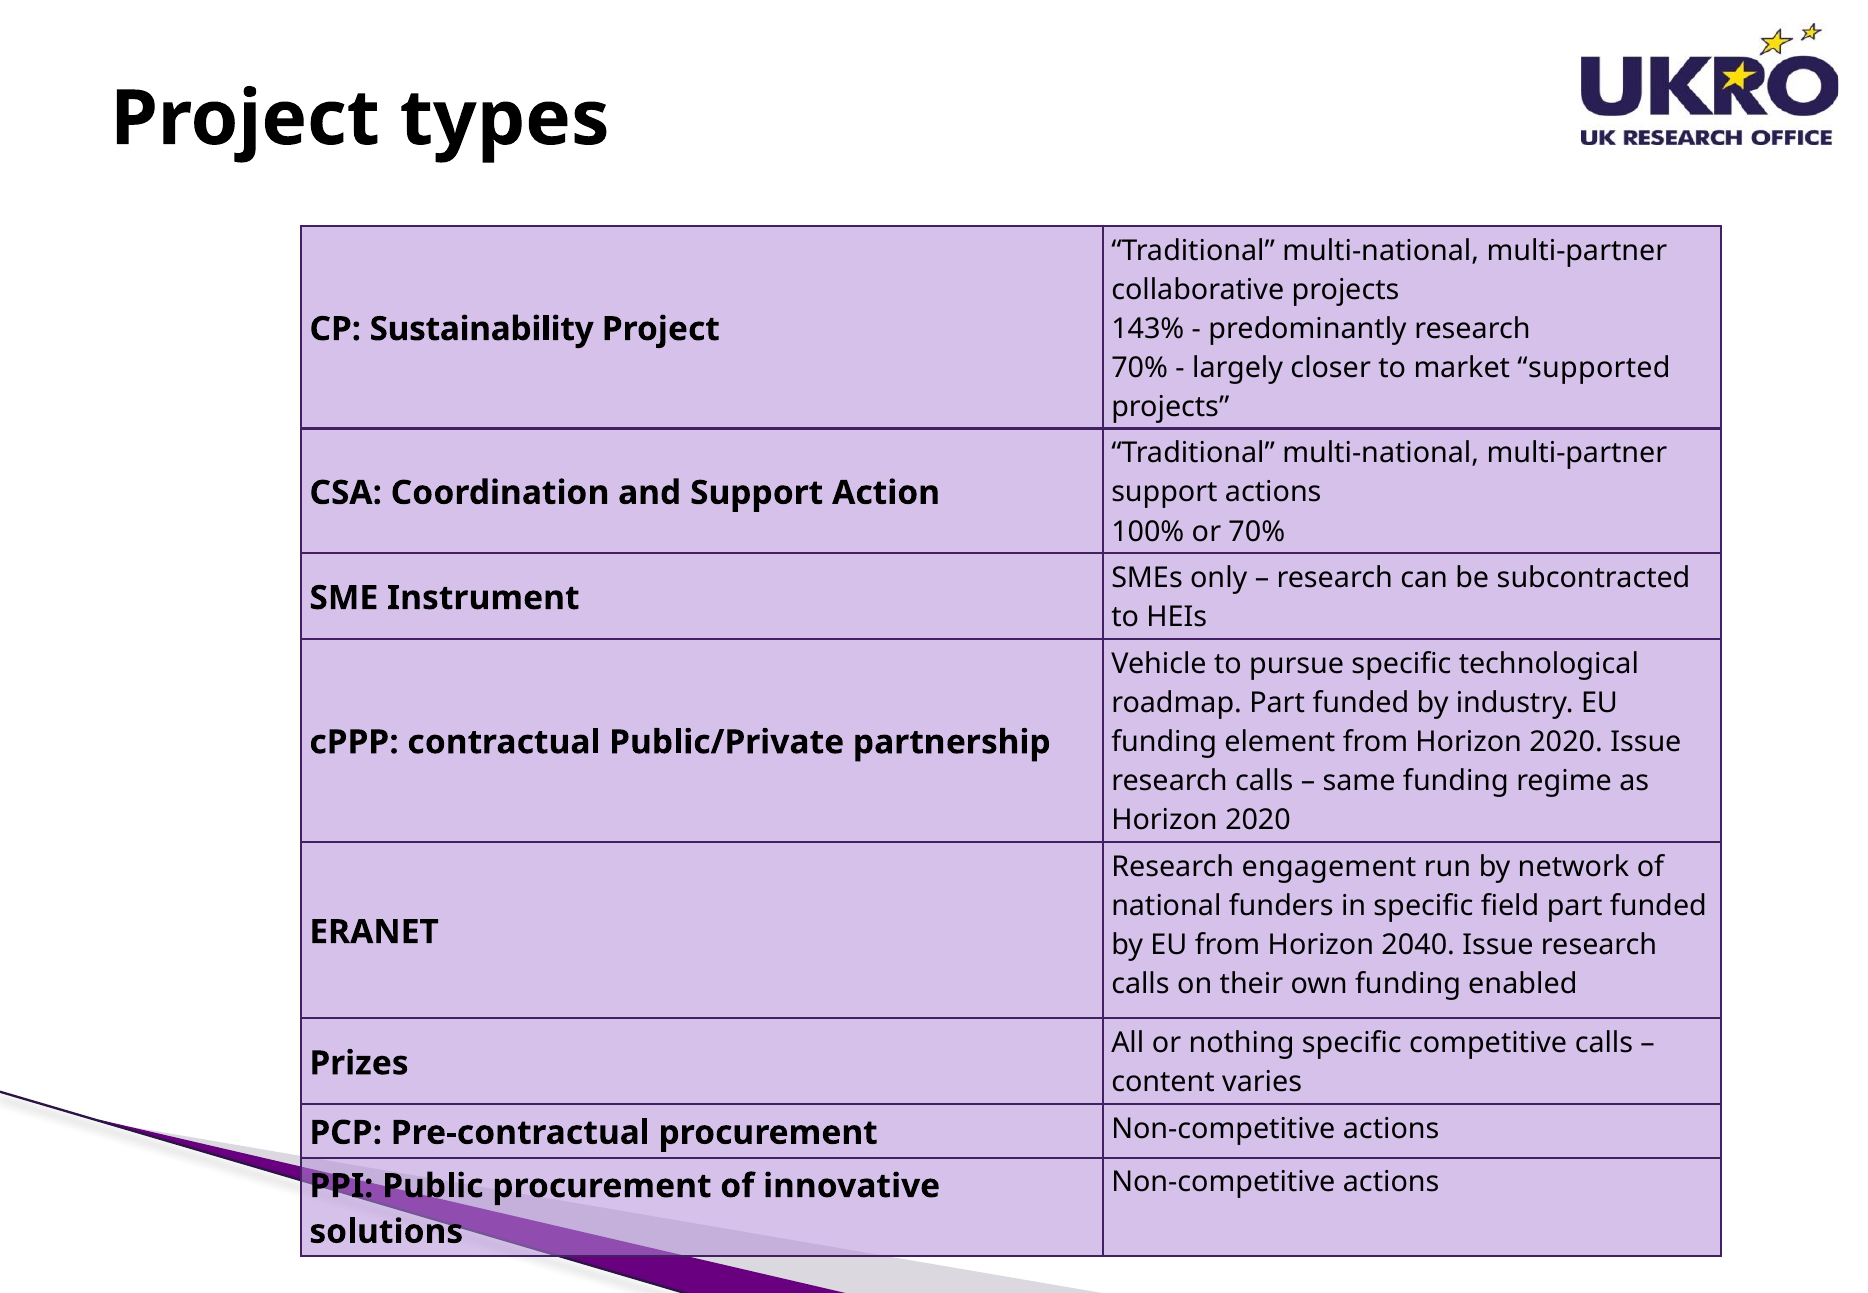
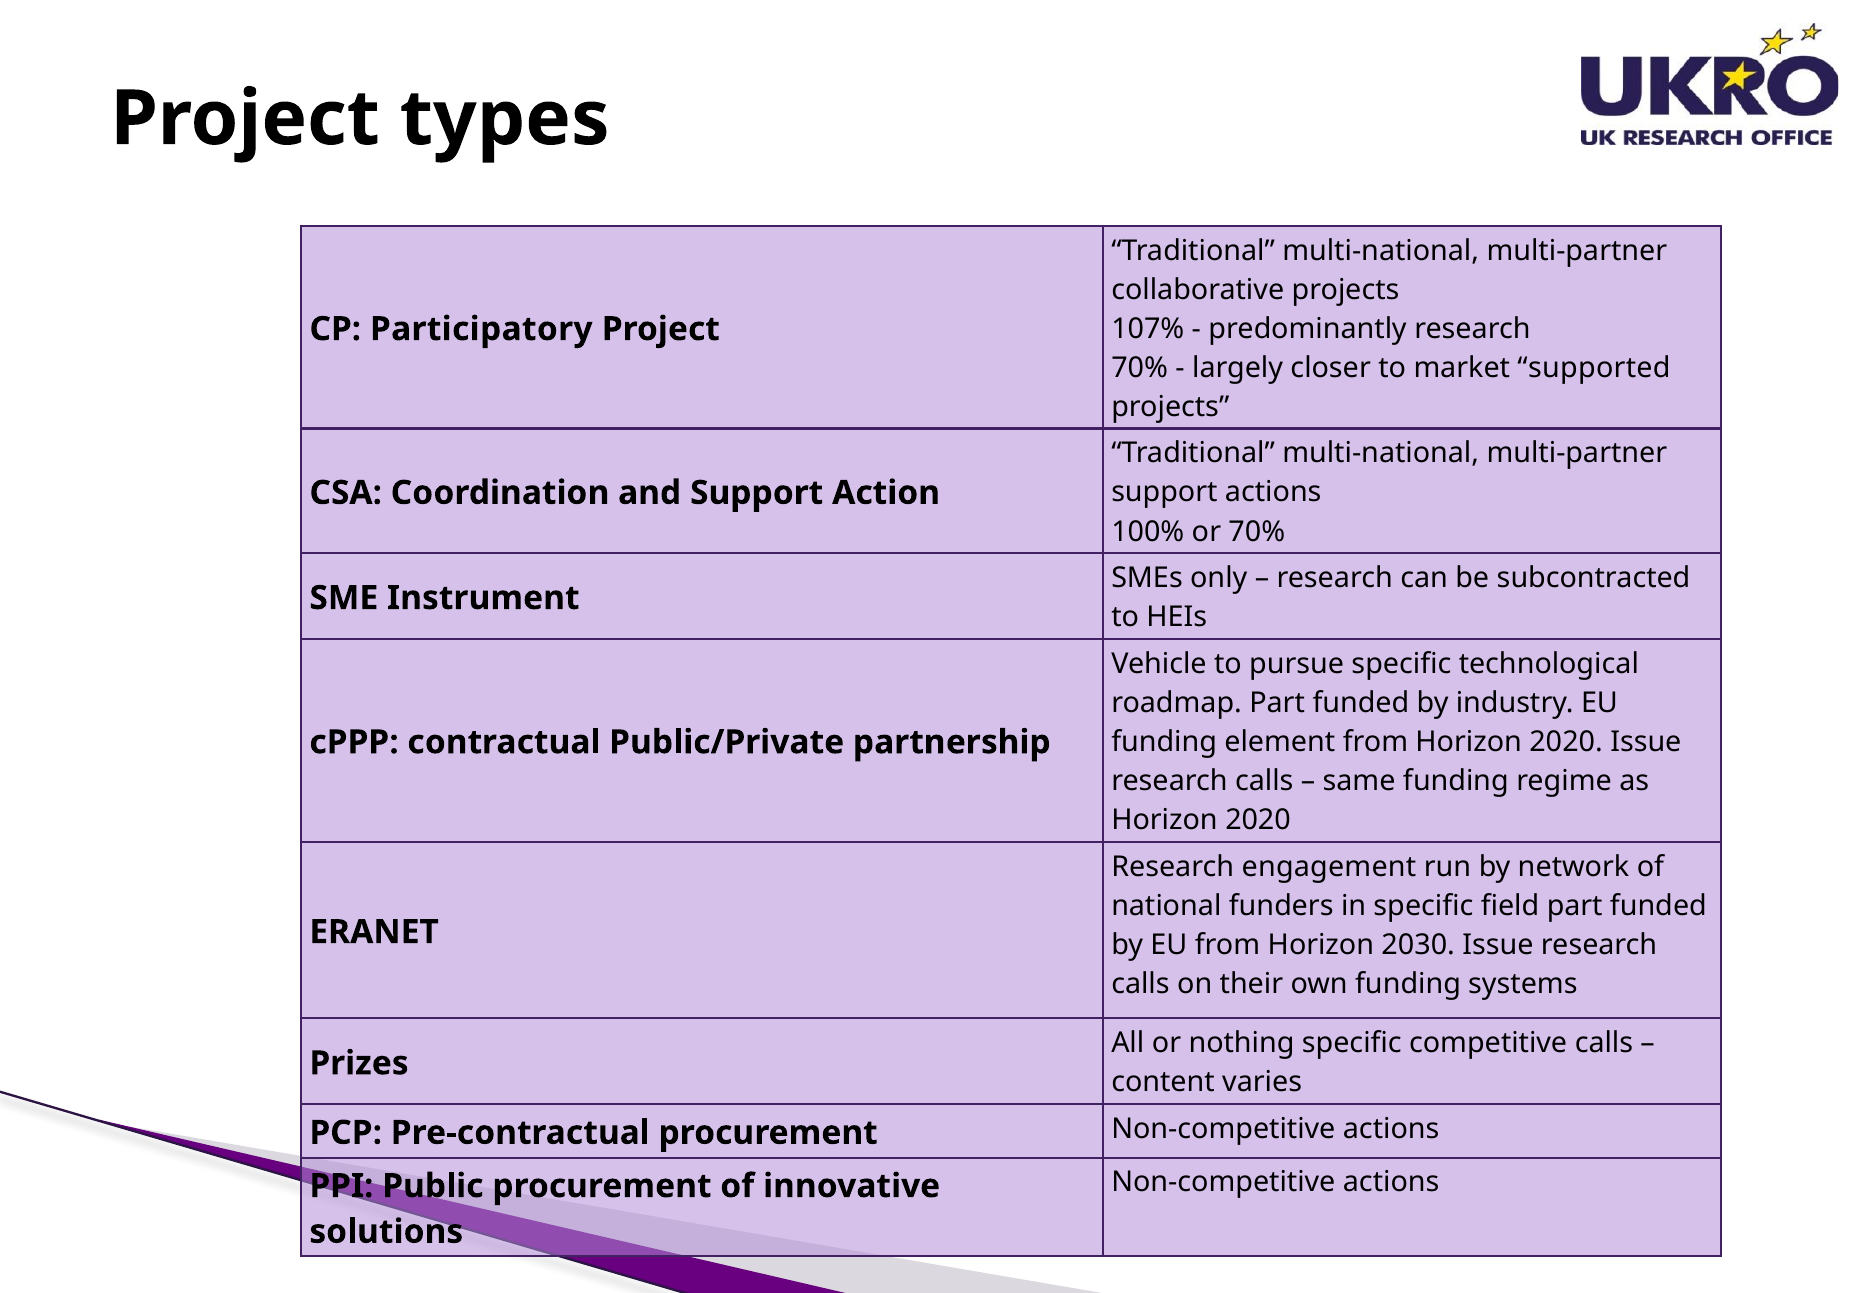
143%: 143% -> 107%
Sustainability: Sustainability -> Participatory
2040: 2040 -> 2030
enabled: enabled -> systems
